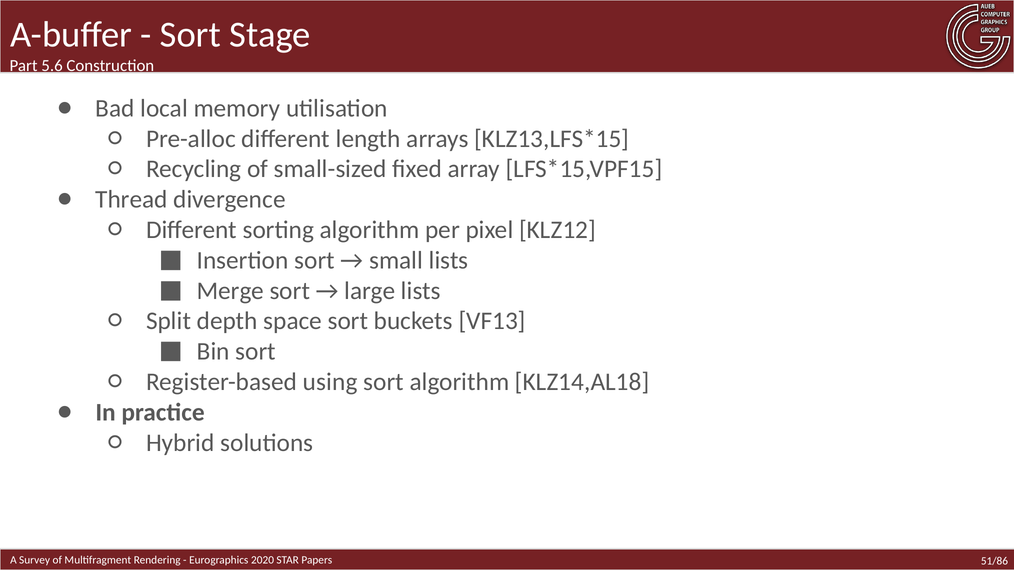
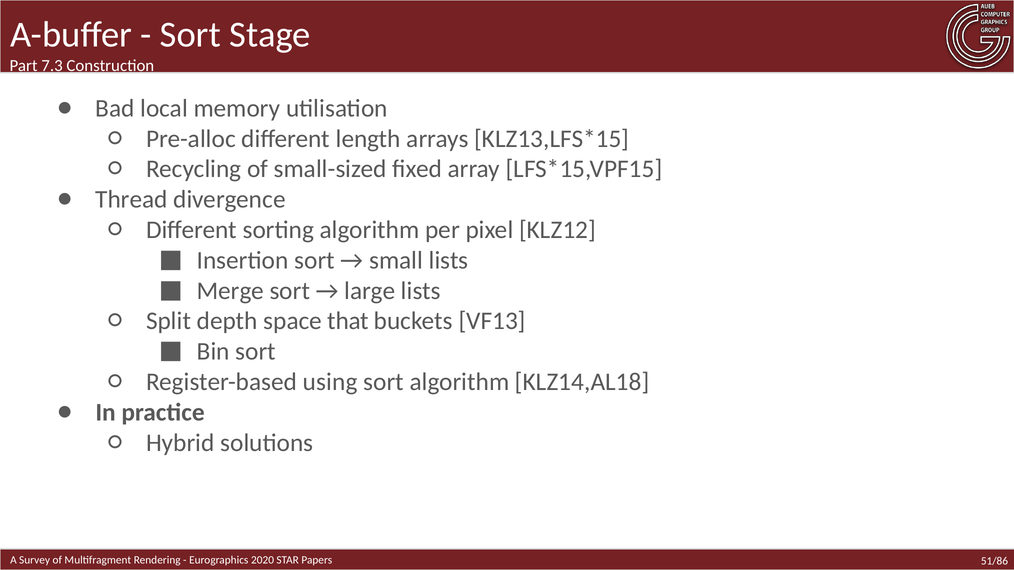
5.6: 5.6 -> 7.3
space sort: sort -> that
